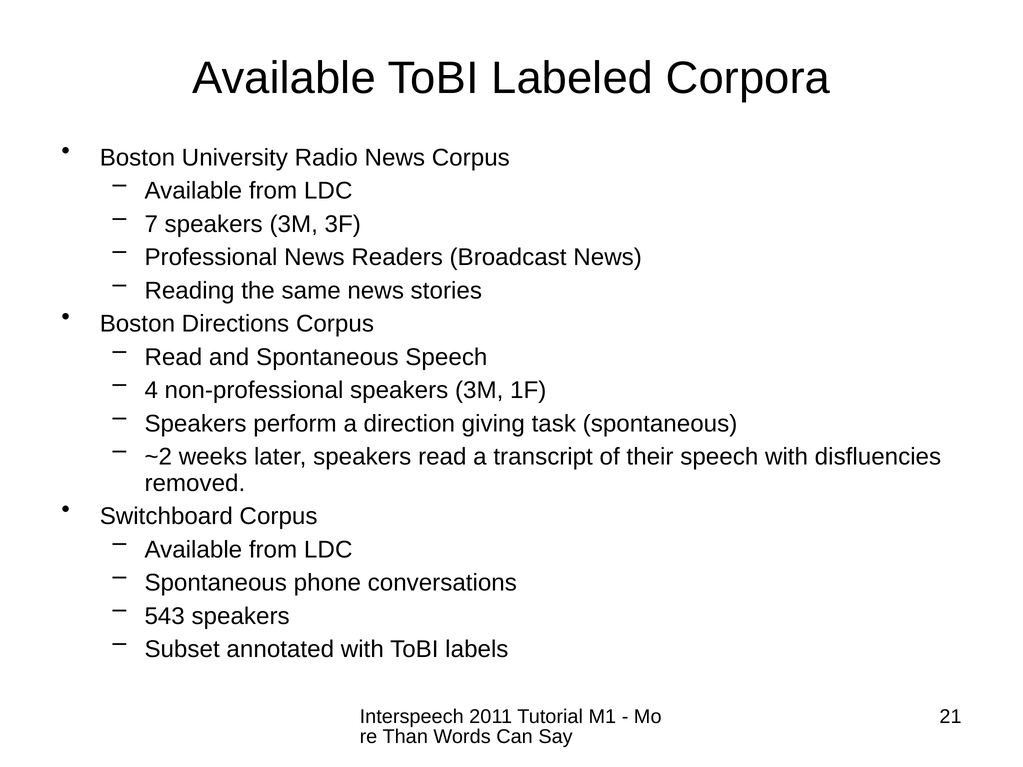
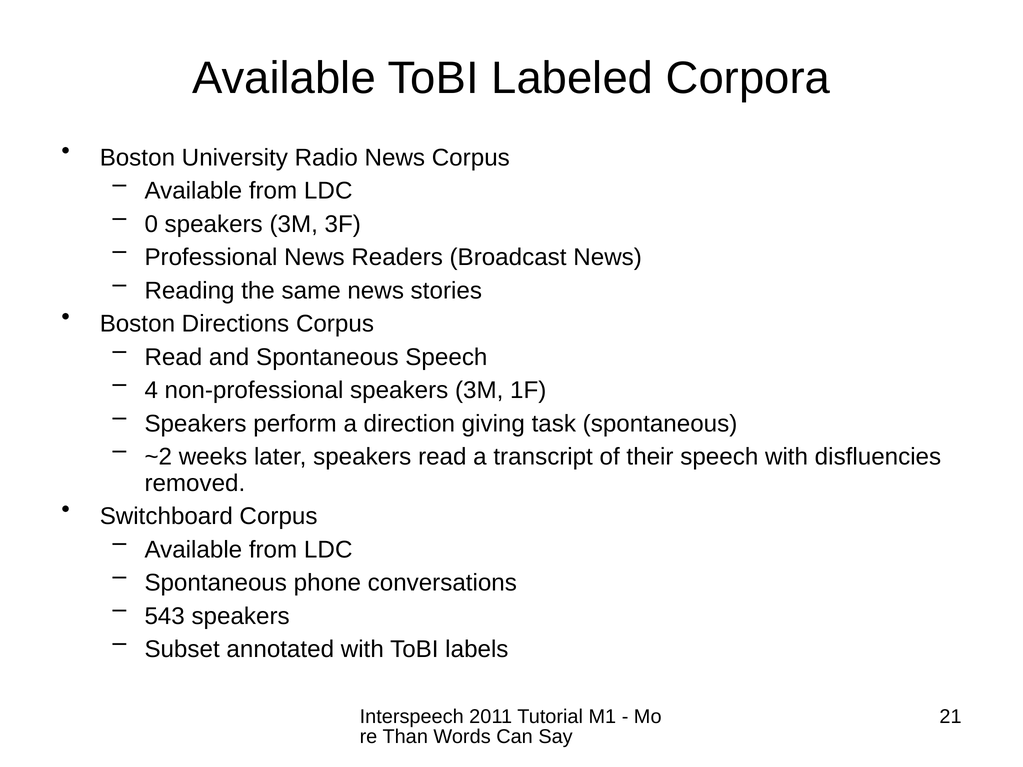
7: 7 -> 0
